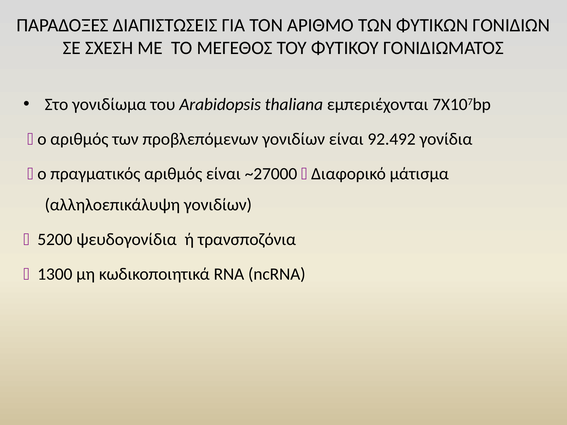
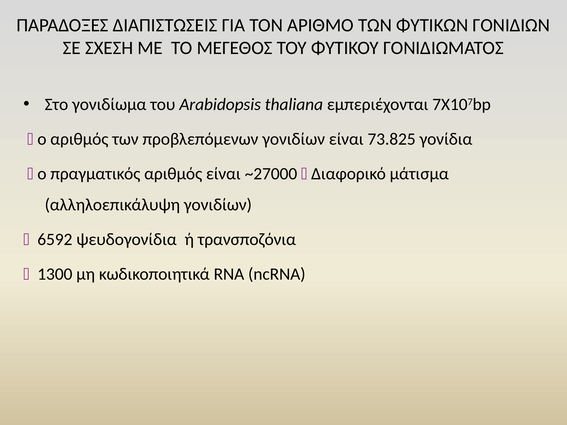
92.492: 92.492 -> 73.825
5200: 5200 -> 6592
